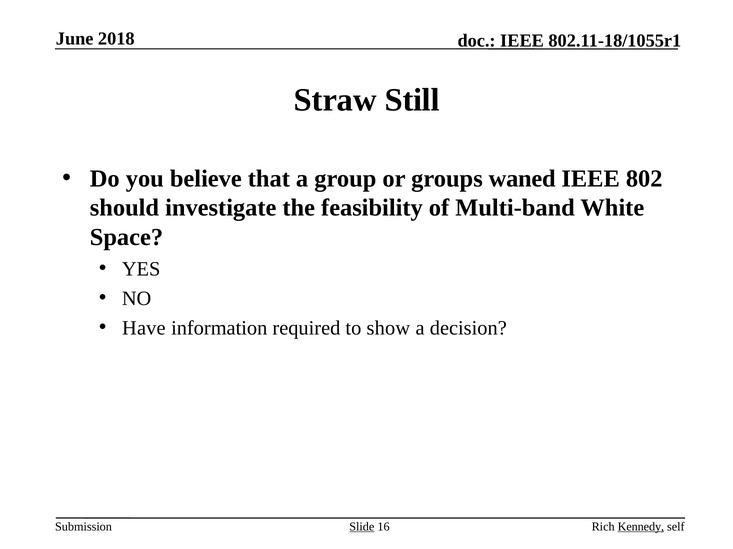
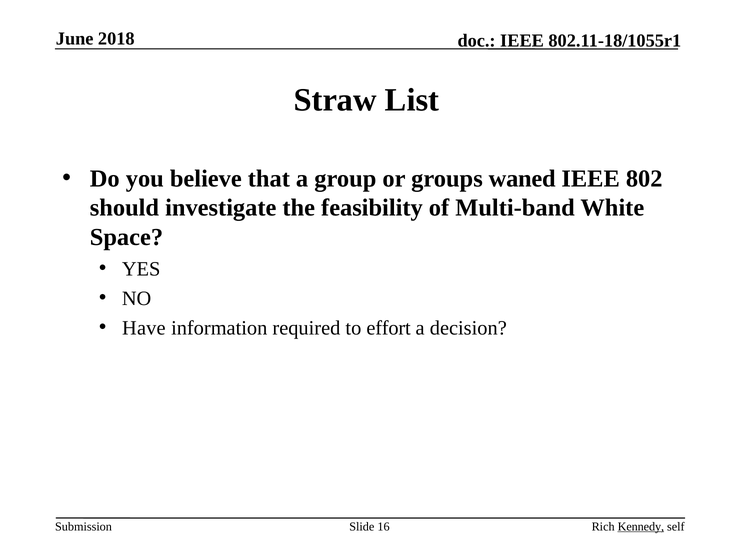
Still: Still -> List
show: show -> effort
Slide underline: present -> none
